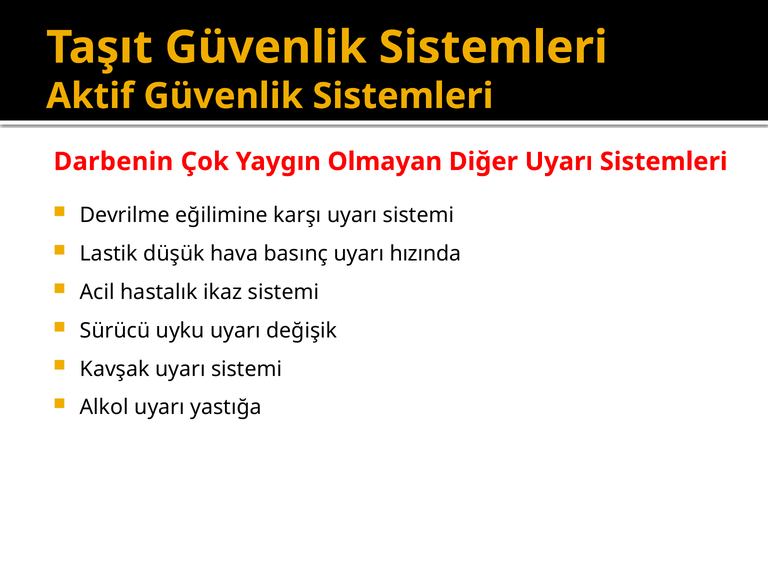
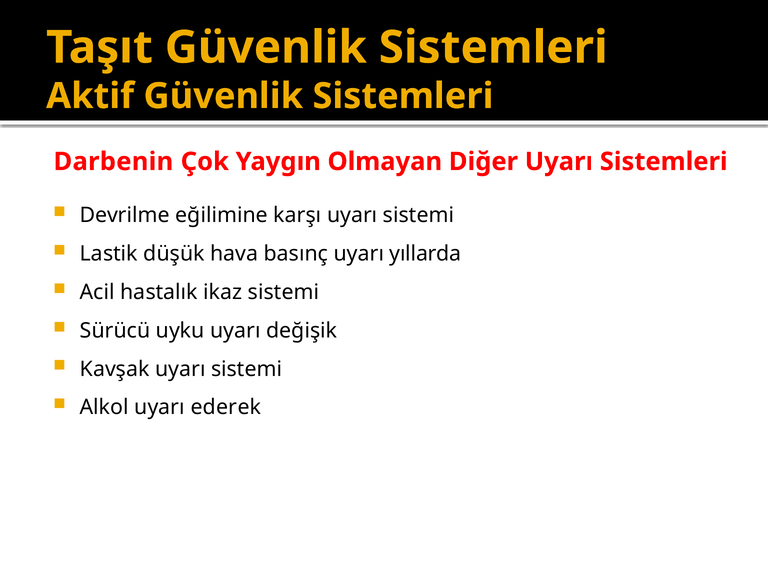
hızında: hızında -> yıllarda
yastığa: yastığa -> ederek
